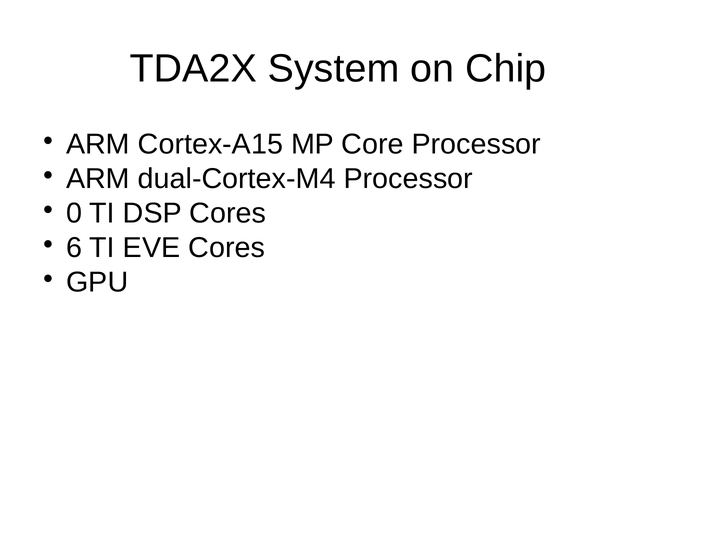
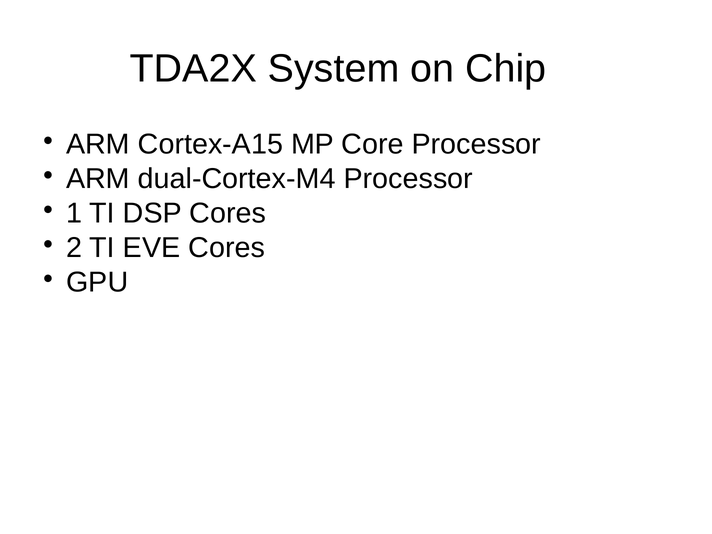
0: 0 -> 1
6: 6 -> 2
